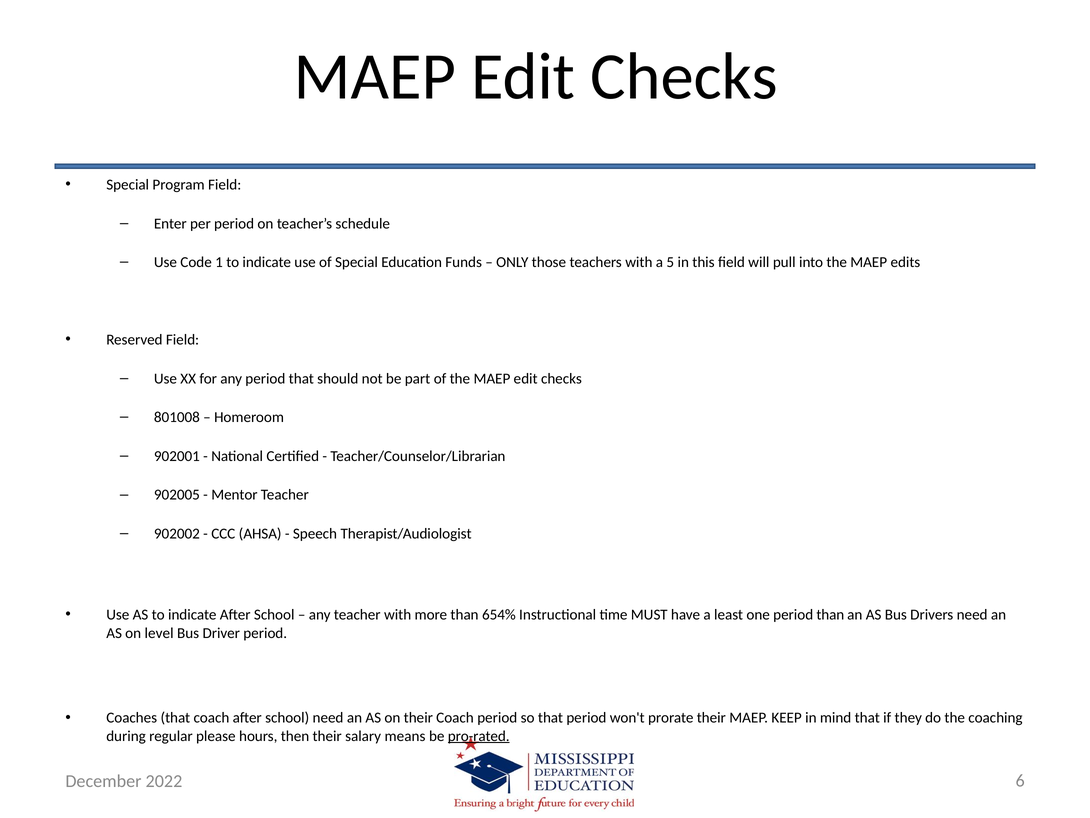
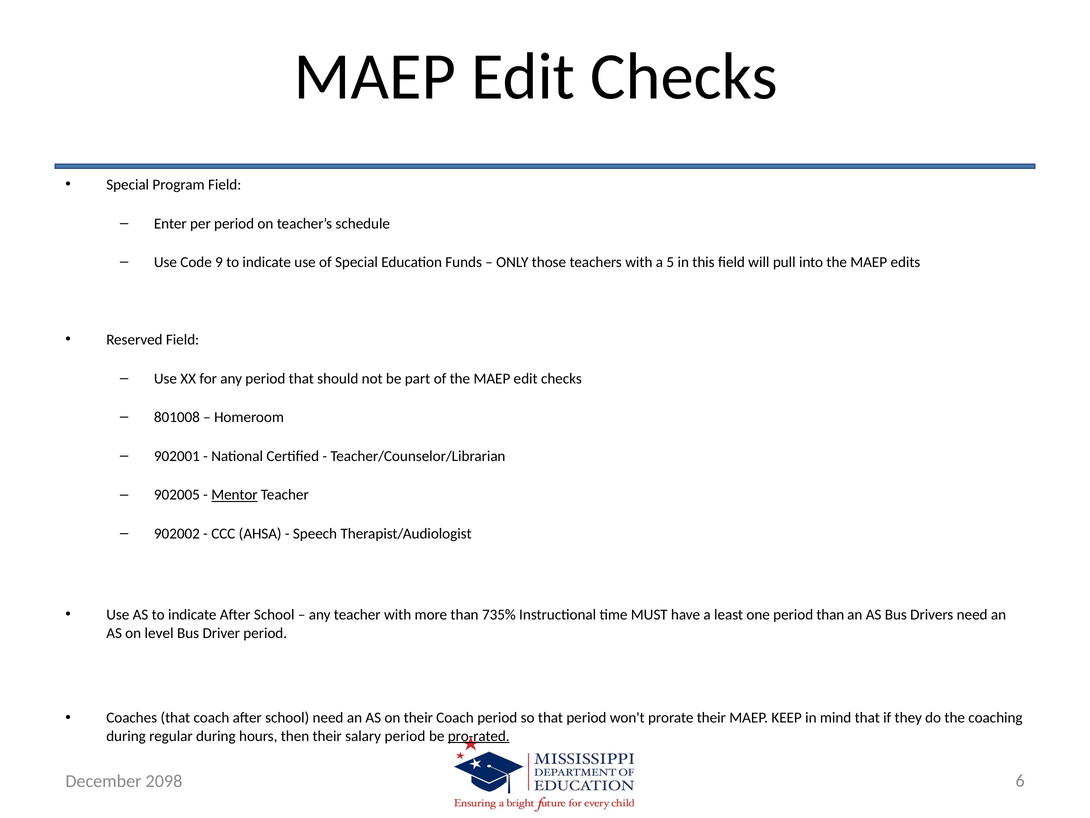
1: 1 -> 9
Mentor underline: none -> present
654%: 654% -> 735%
regular please: please -> during
salary means: means -> period
2022: 2022 -> 2098
